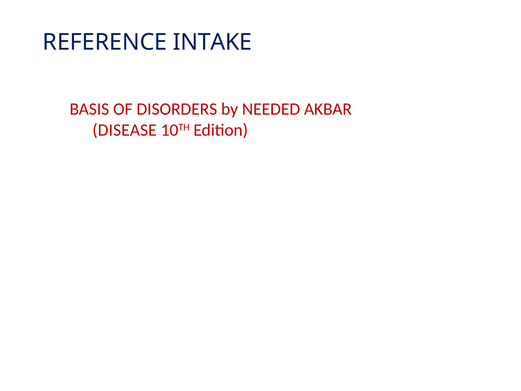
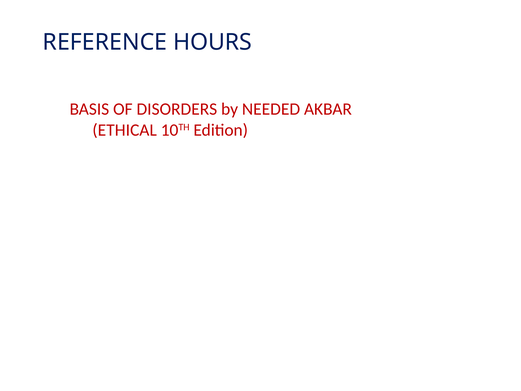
INTAKE: INTAKE -> HOURS
DISEASE: DISEASE -> ETHICAL
